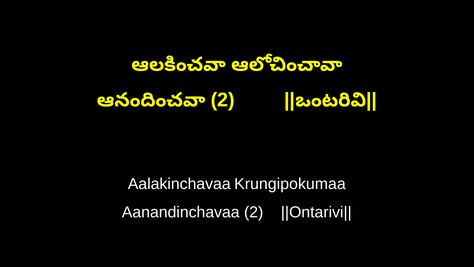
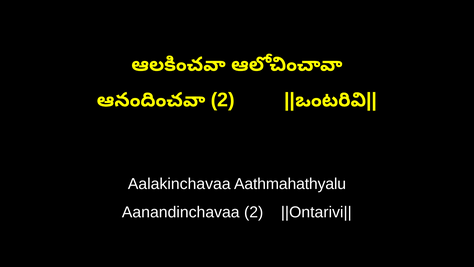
Krungipokumaa: Krungipokumaa -> Aathmahathyalu
